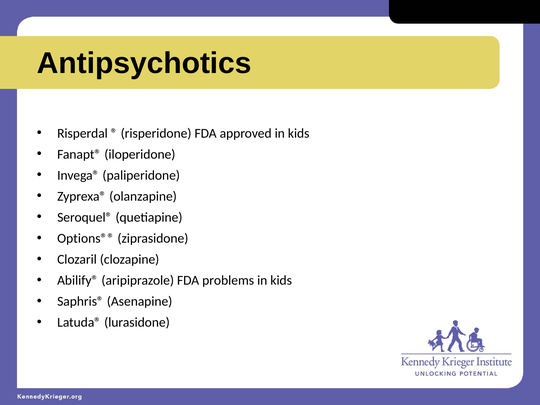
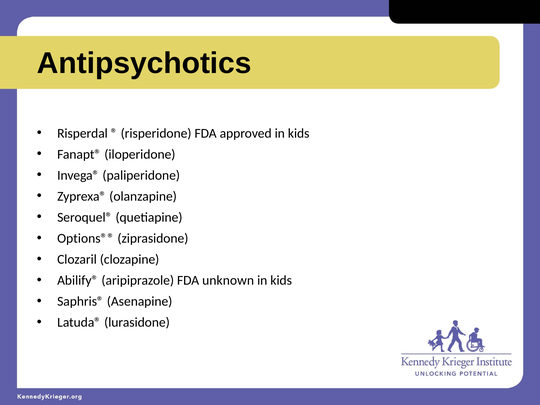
problems: problems -> unknown
